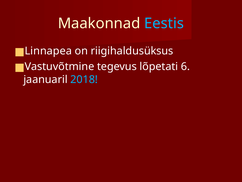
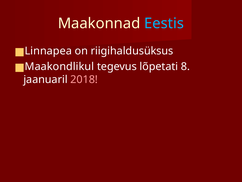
Vastuvõtmine: Vastuvõtmine -> Maakondlikul
6: 6 -> 8
2018 colour: light blue -> pink
